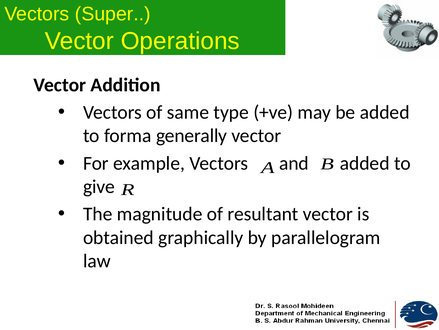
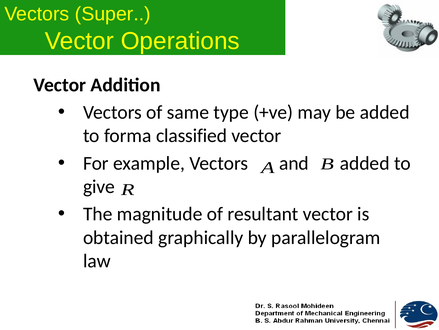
generally: generally -> classified
